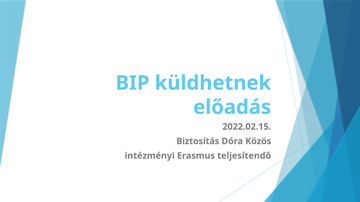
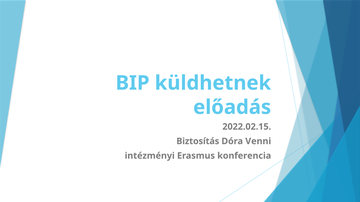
Közös: Közös -> Venni
teljesítendő: teljesítendő -> konferencia
